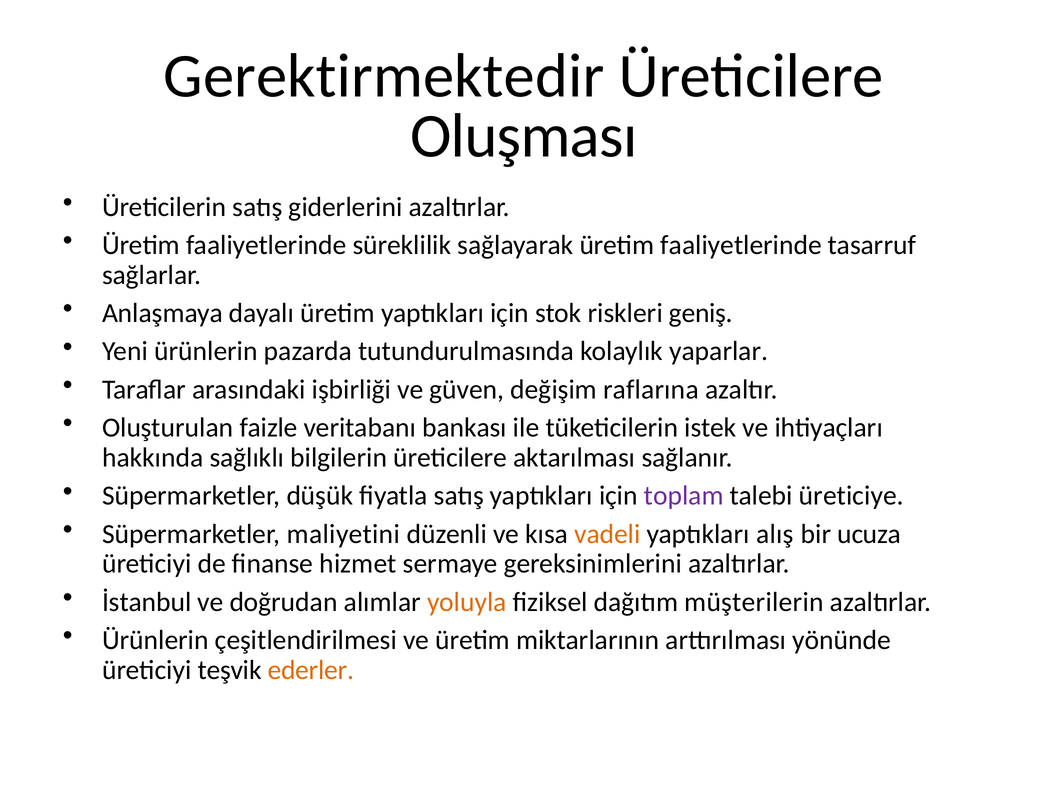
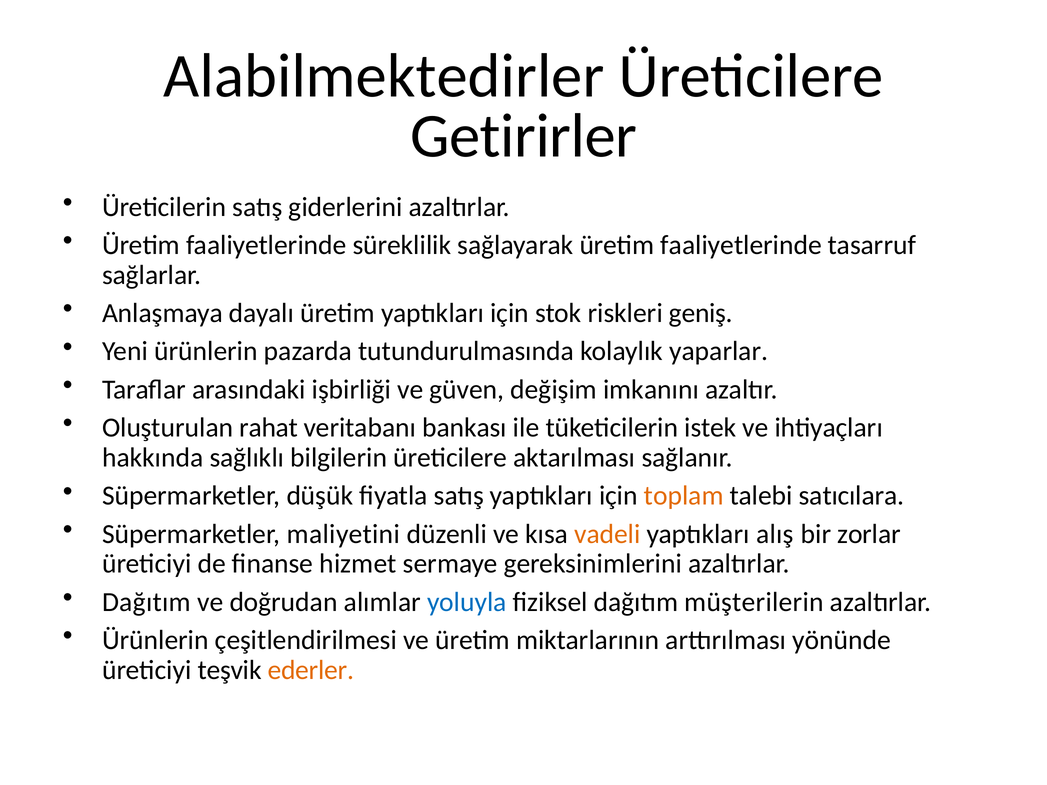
Gerektirmektedir: Gerektirmektedir -> Alabilmektedirler
Oluşması: Oluşması -> Getirirler
raflarına: raflarına -> imkanını
faizle: faizle -> rahat
toplam colour: purple -> orange
üreticiye: üreticiye -> satıcılara
ucuza: ucuza -> zorlar
İstanbul at (147, 602): İstanbul -> Dağıtım
yoluyla colour: orange -> blue
